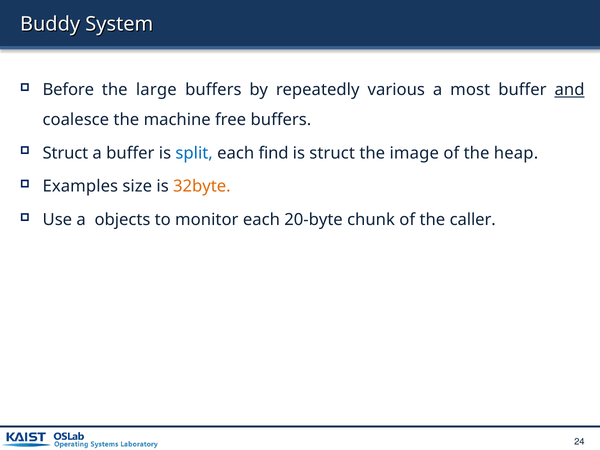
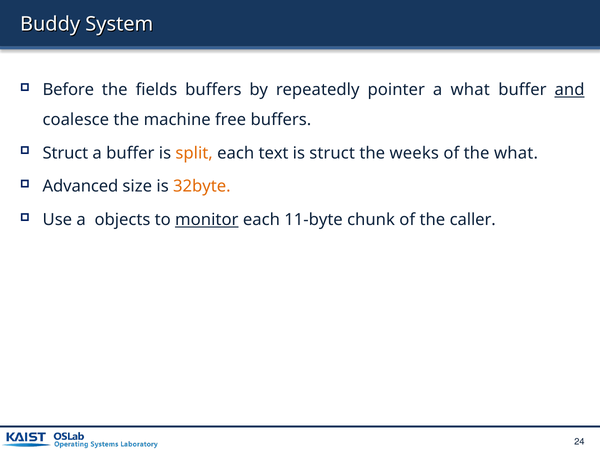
large: large -> fields
various: various -> pointer
a most: most -> what
split colour: blue -> orange
find: find -> text
image: image -> weeks
the heap: heap -> what
Examples: Examples -> Advanced
monitor underline: none -> present
20-byte: 20-byte -> 11-byte
